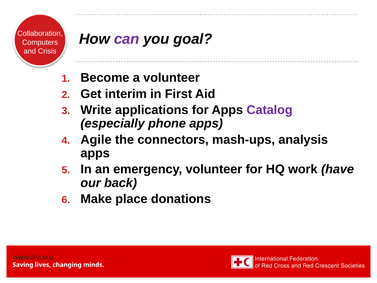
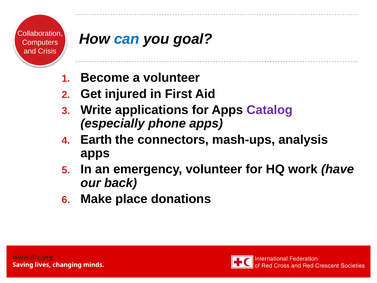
can colour: purple -> blue
interim: interim -> injured
Agile: Agile -> Earth
